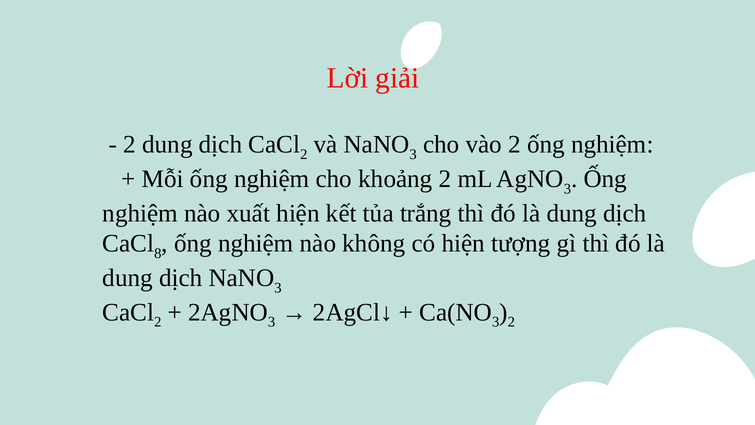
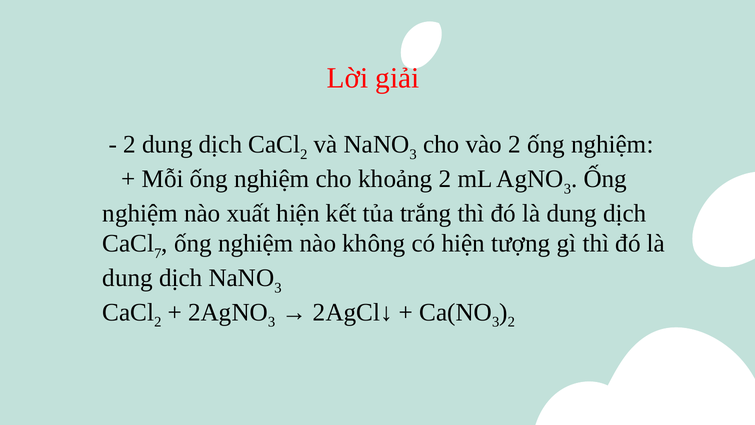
8: 8 -> 7
